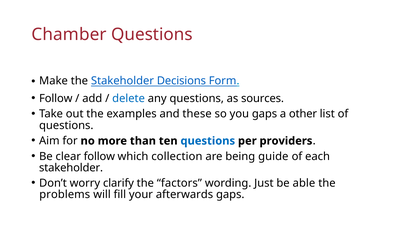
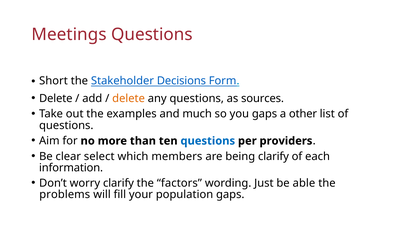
Chamber: Chamber -> Meetings
Make: Make -> Short
Follow at (56, 98): Follow -> Delete
delete at (129, 98) colour: blue -> orange
these: these -> much
clear follow: follow -> select
collection: collection -> members
being guide: guide -> clarify
stakeholder at (71, 168): stakeholder -> information
afterwards: afterwards -> population
